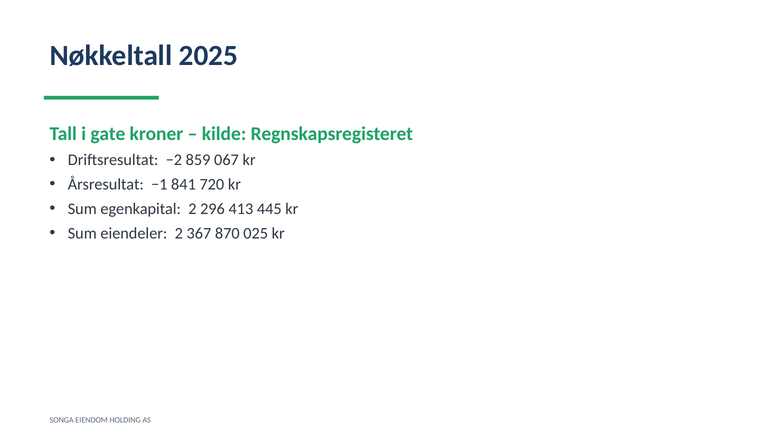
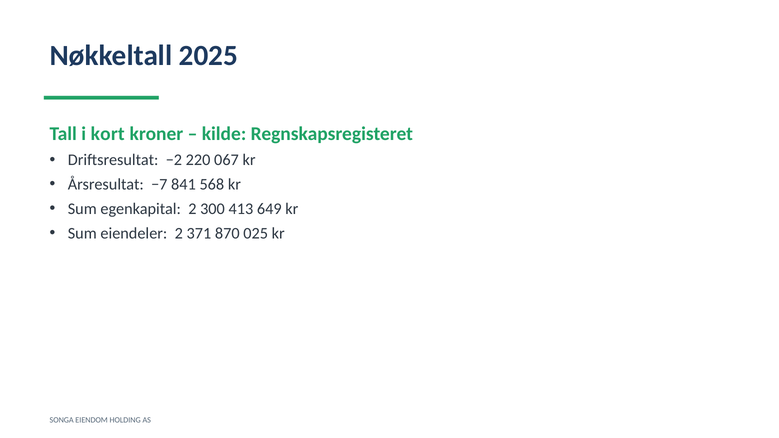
gate: gate -> kort
859: 859 -> 220
−1: −1 -> −7
720: 720 -> 568
296: 296 -> 300
445: 445 -> 649
367: 367 -> 371
